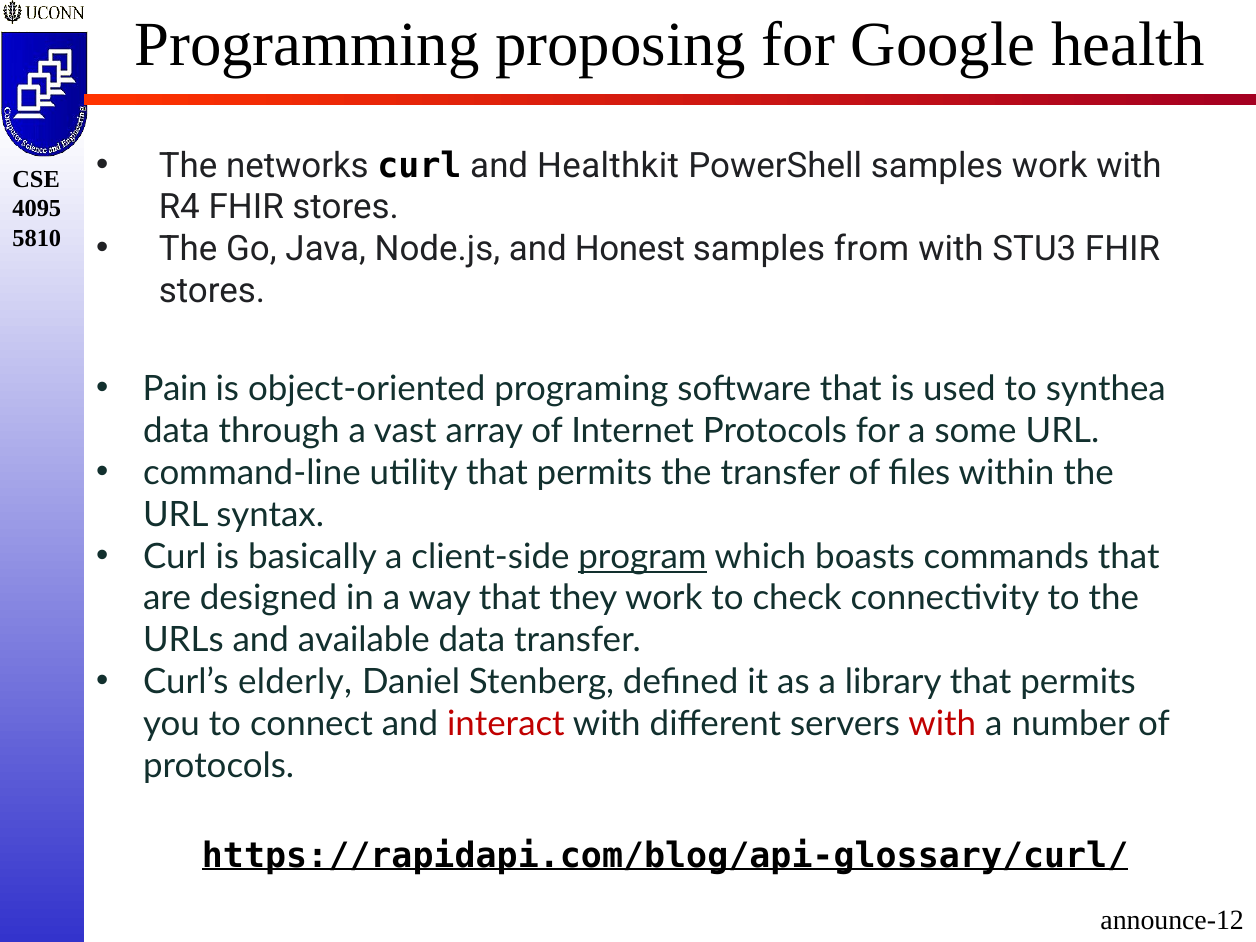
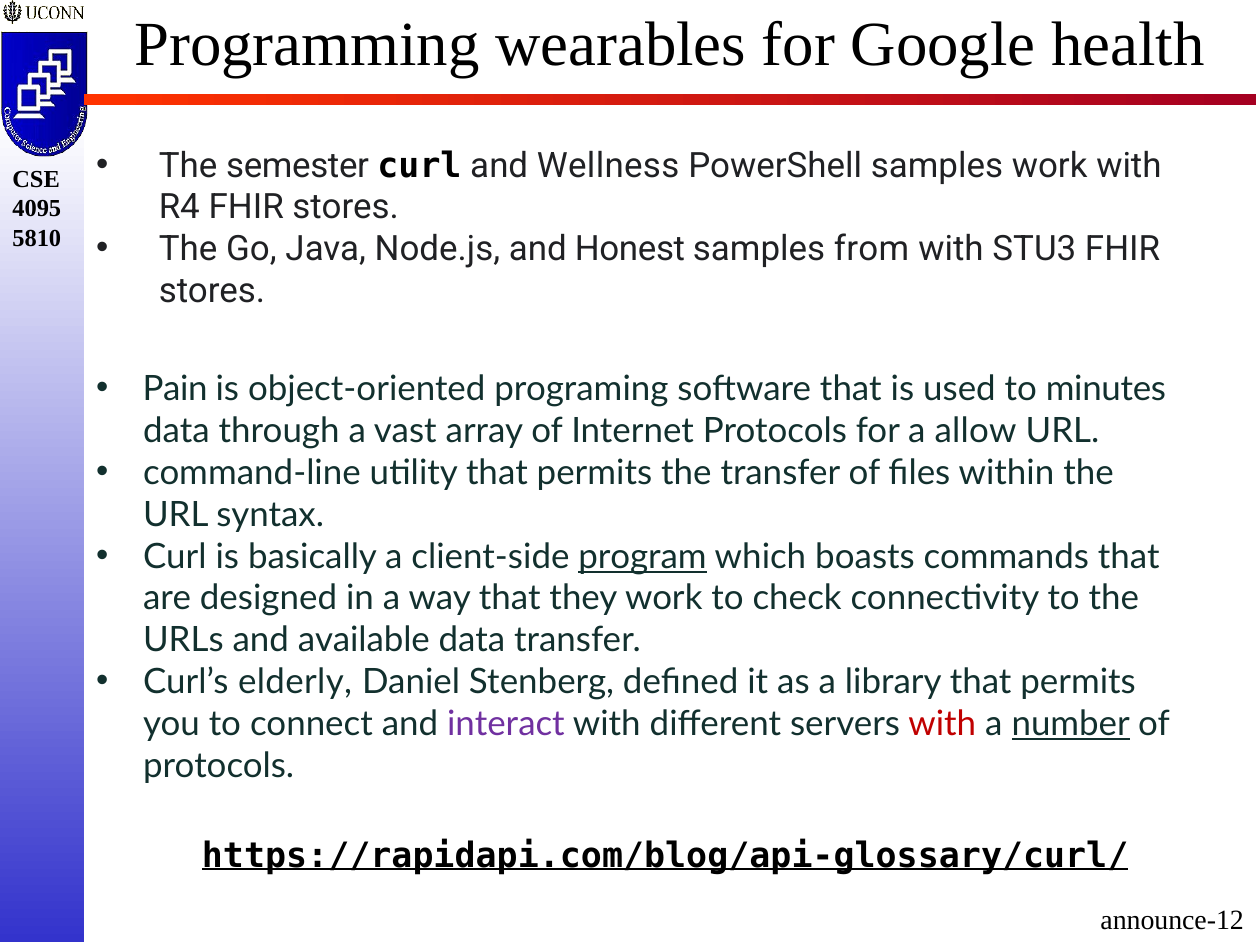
proposing: proposing -> wearables
networks: networks -> semester
Healthkit: Healthkit -> Wellness
synthea: synthea -> minutes
some: some -> allow
interact colour: red -> purple
number underline: none -> present
